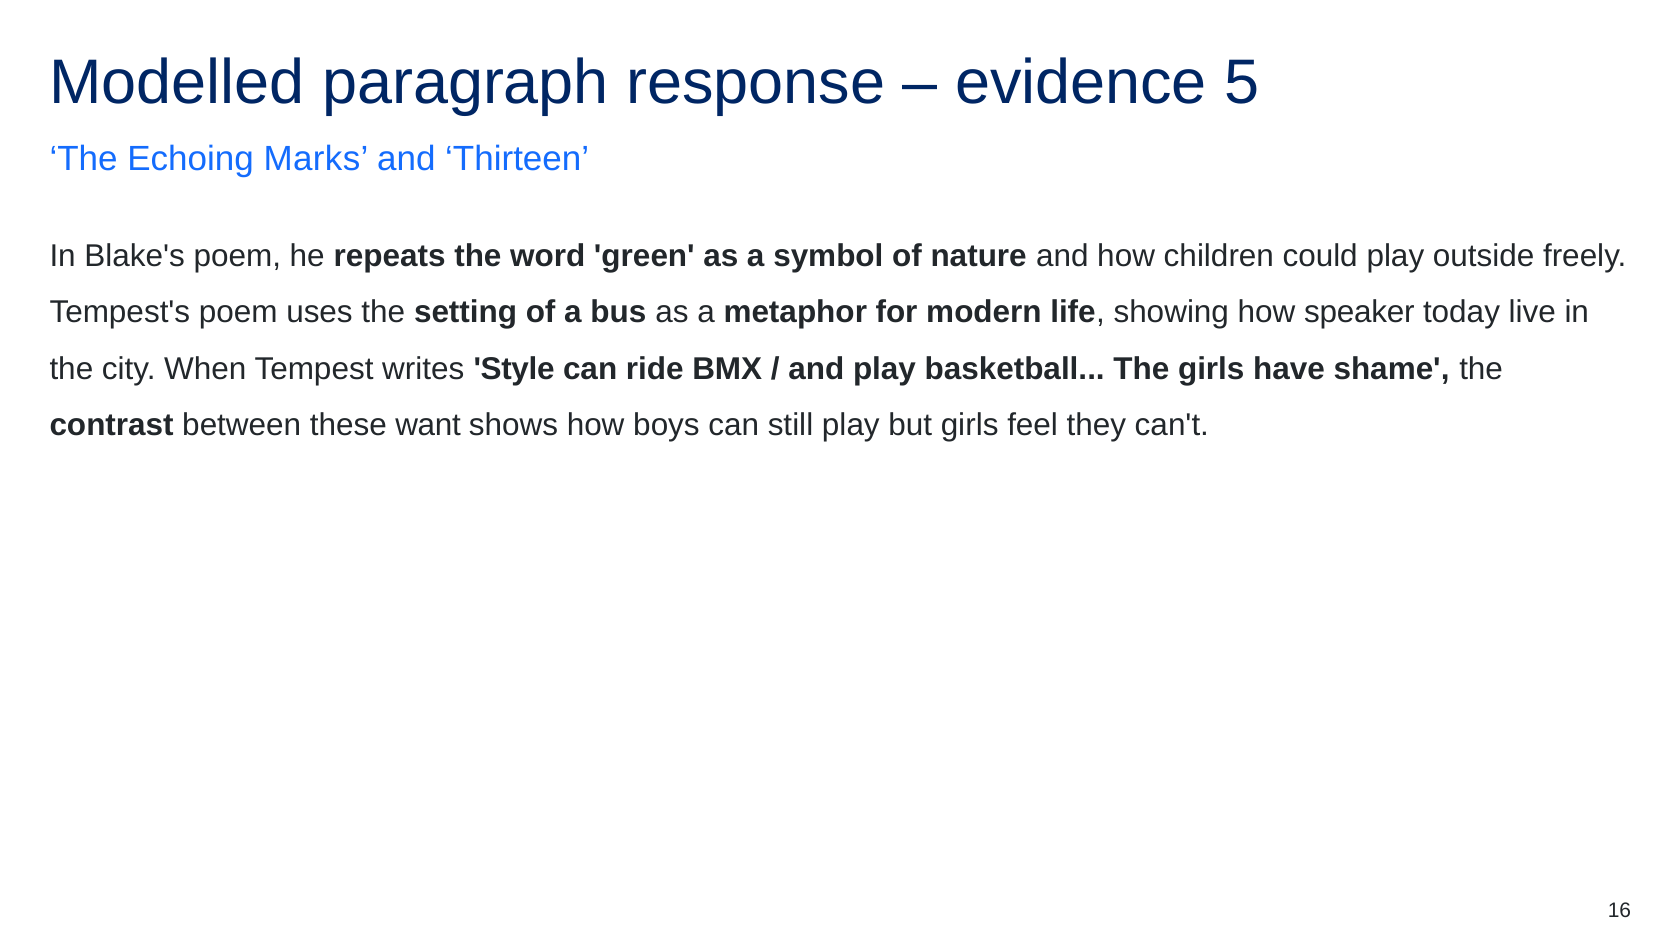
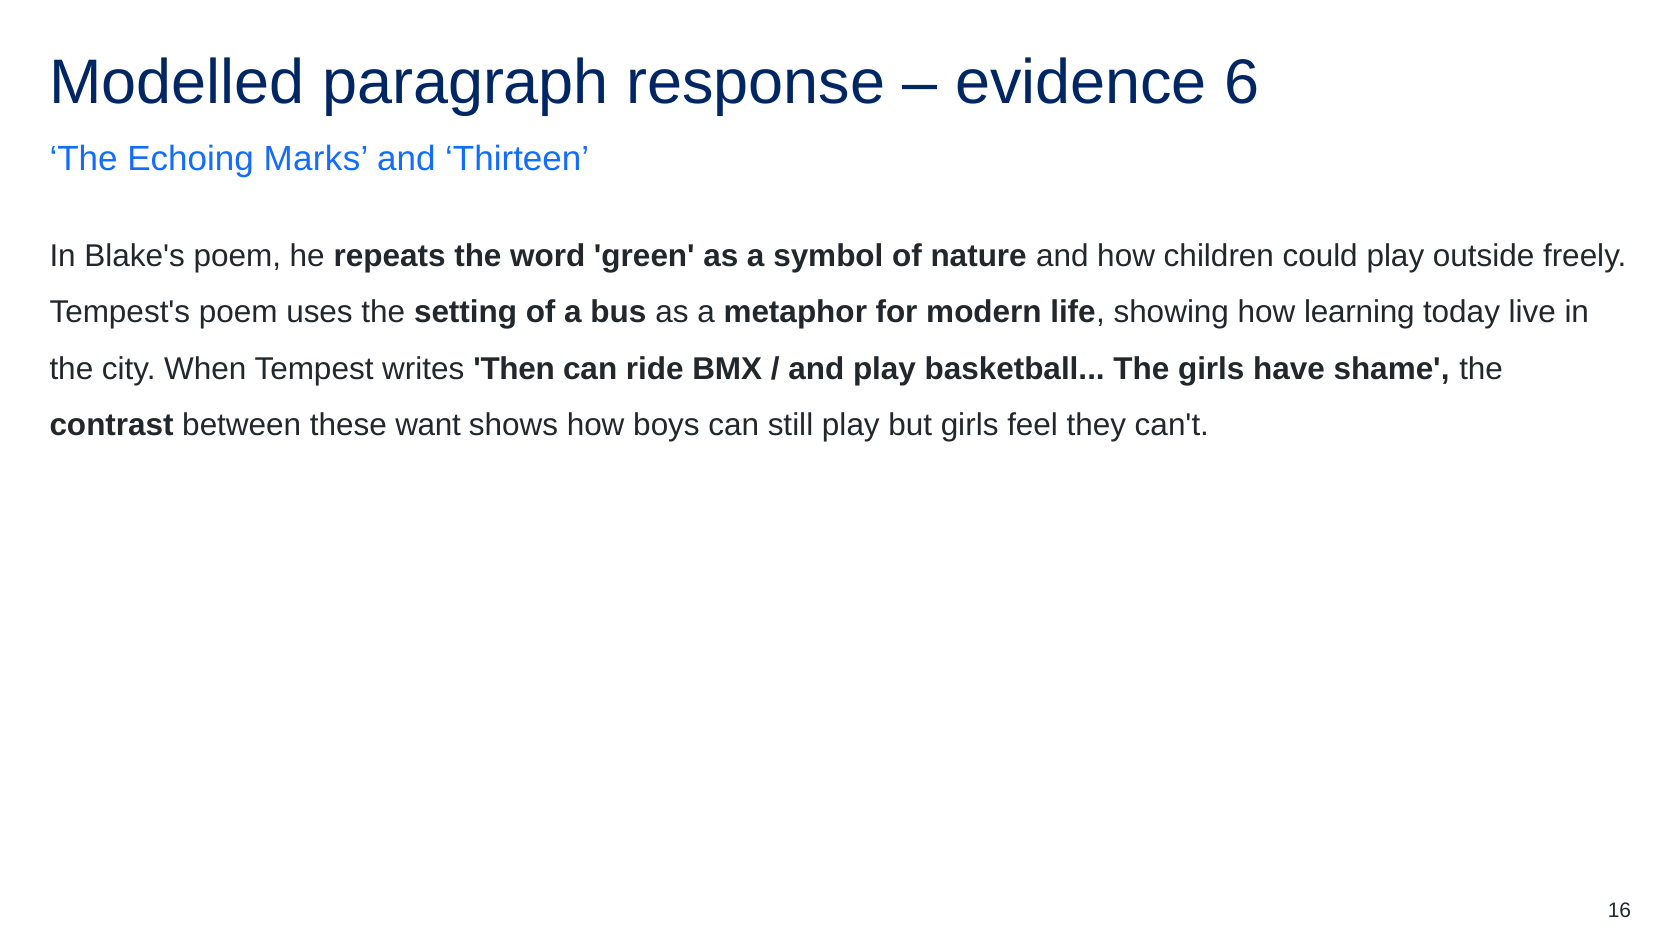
5: 5 -> 6
speaker: speaker -> learning
Style: Style -> Then
